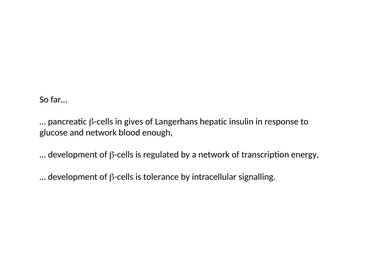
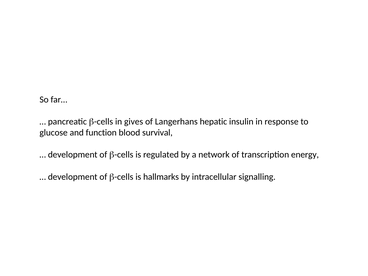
and network: network -> function
enough: enough -> survival
tolerance: tolerance -> hallmarks
